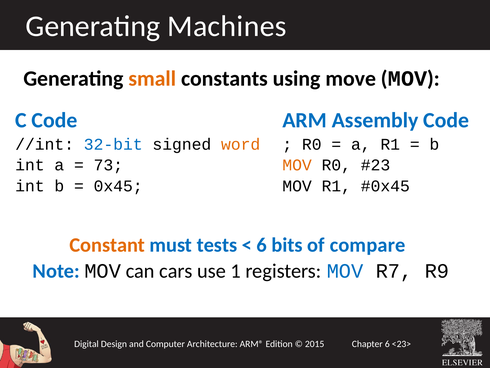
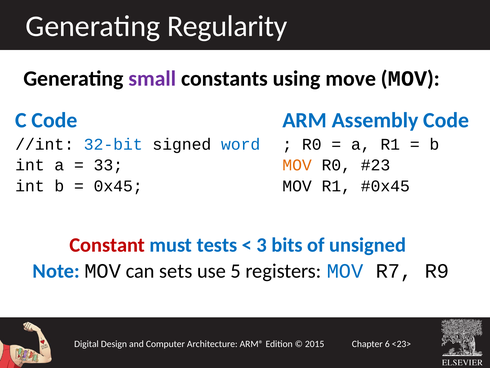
Machines: Machines -> Regularity
small colour: orange -> purple
word colour: orange -> blue
73: 73 -> 33
Constant colour: orange -> red
6 at (262, 245): 6 -> 3
compare: compare -> unsigned
cars: cars -> sets
1: 1 -> 5
